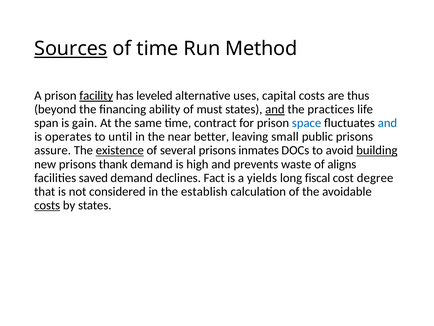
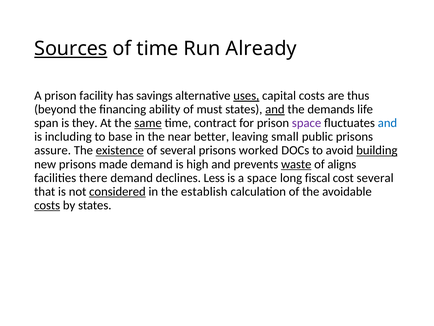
Method: Method -> Already
facility underline: present -> none
leveled: leveled -> savings
uses underline: none -> present
practices: practices -> demands
gain: gain -> they
same underline: none -> present
space at (307, 123) colour: blue -> purple
operates: operates -> including
until: until -> base
inmates: inmates -> worked
thank: thank -> made
waste underline: none -> present
saved: saved -> there
Fact: Fact -> Less
a yields: yields -> space
cost degree: degree -> several
considered underline: none -> present
